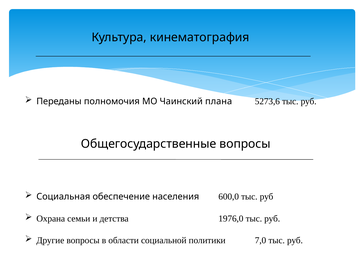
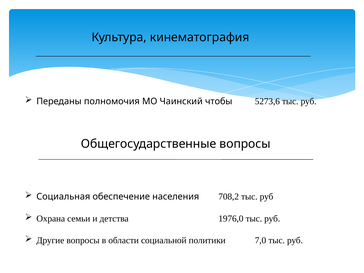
плана: плана -> чтобы
600,0: 600,0 -> 708,2
